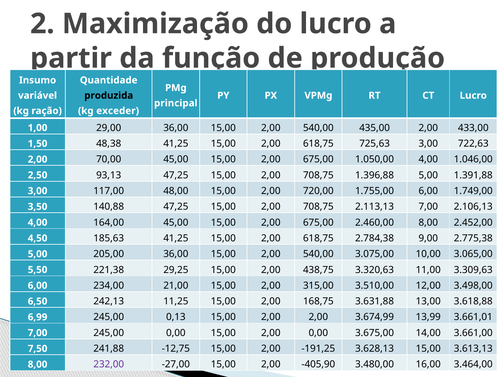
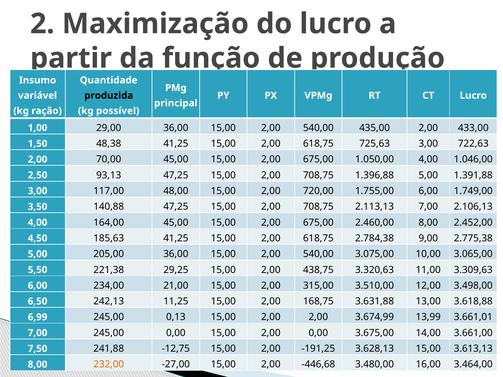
exceder: exceder -> possível
232,00 colour: purple -> orange
-405,90: -405,90 -> -446,68
